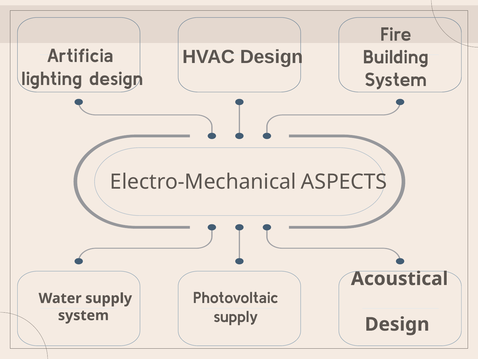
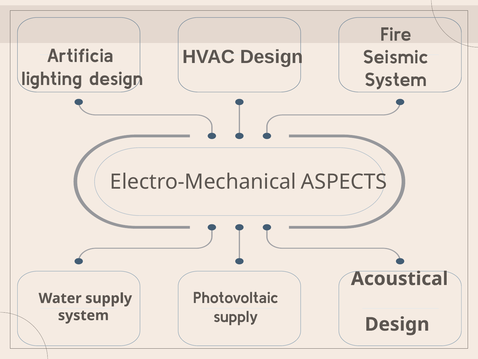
Building: Building -> Seismic
